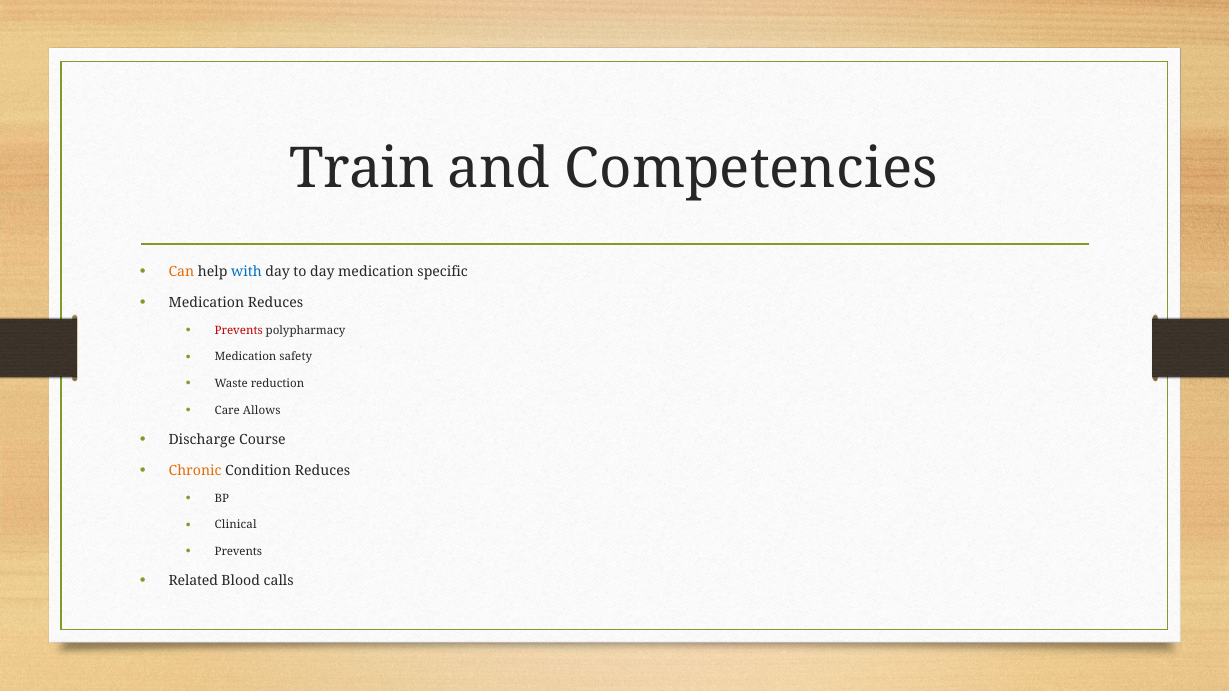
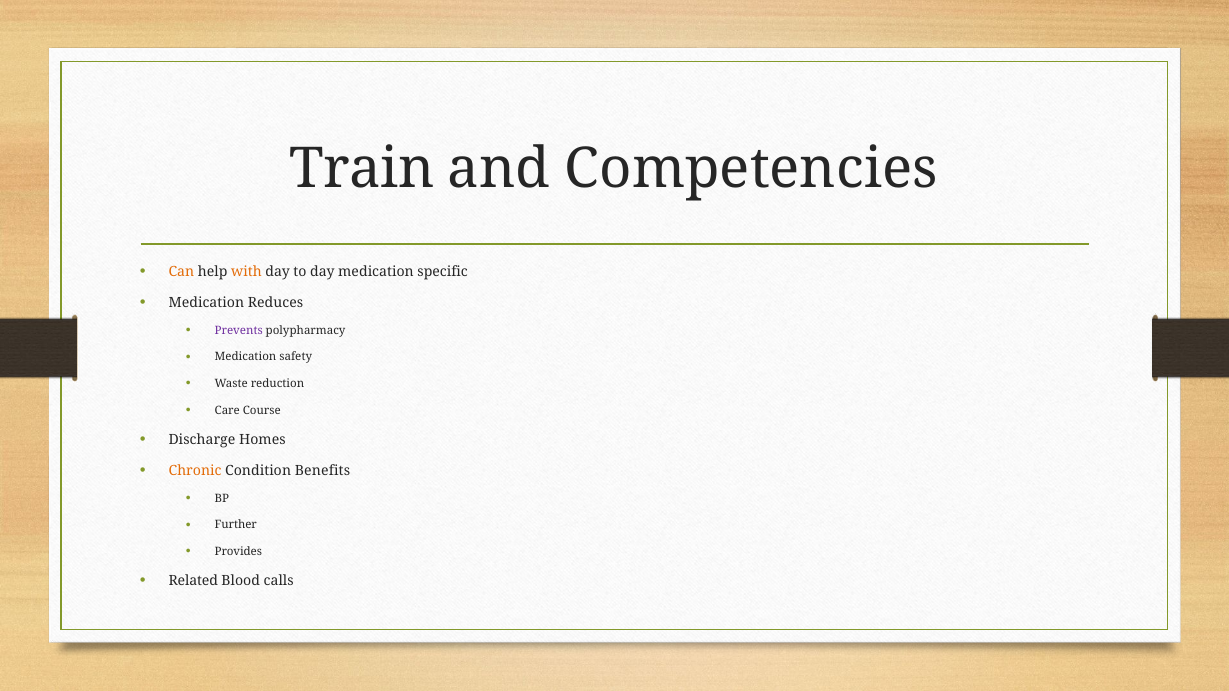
with colour: blue -> orange
Prevents at (239, 331) colour: red -> purple
Allows: Allows -> Course
Course: Course -> Homes
Condition Reduces: Reduces -> Benefits
Clinical: Clinical -> Further
Prevents at (238, 552): Prevents -> Provides
